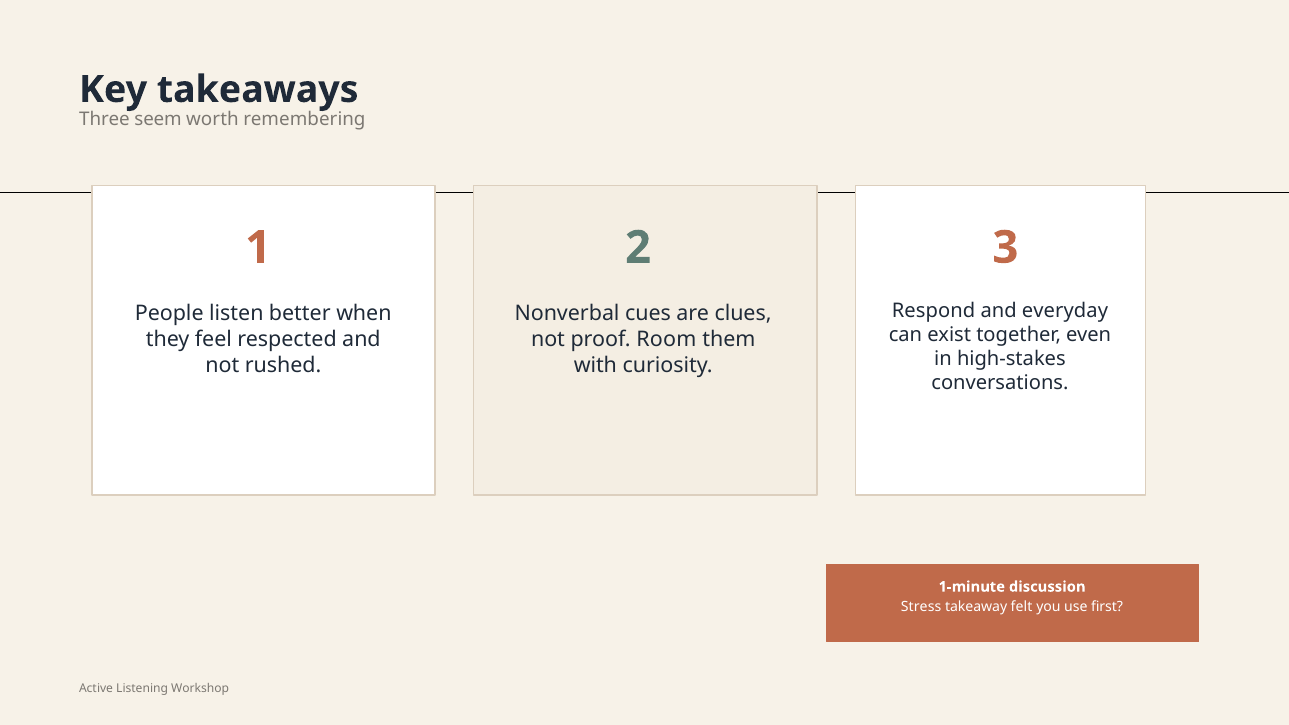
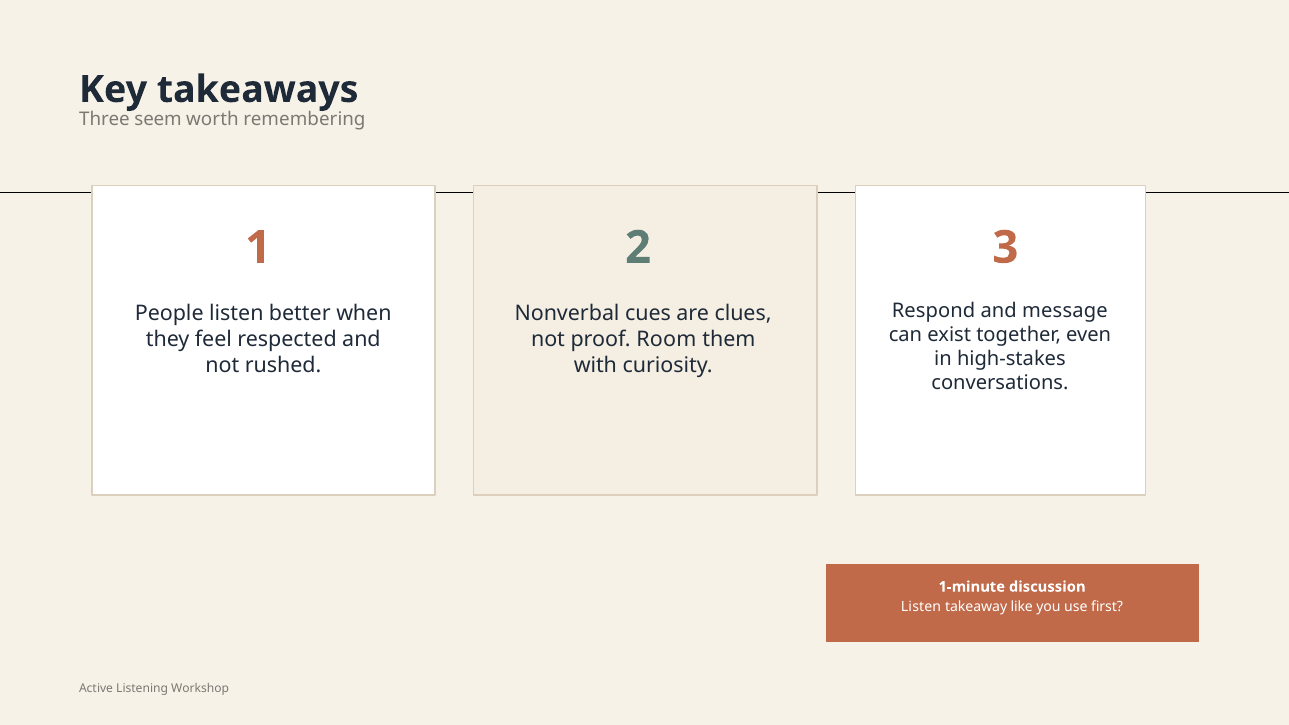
everyday: everyday -> message
Stress at (921, 607): Stress -> Listen
felt: felt -> like
